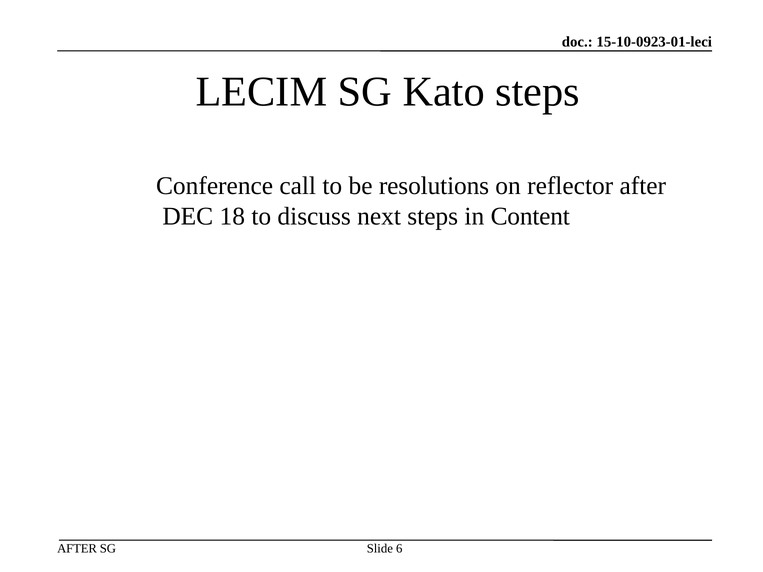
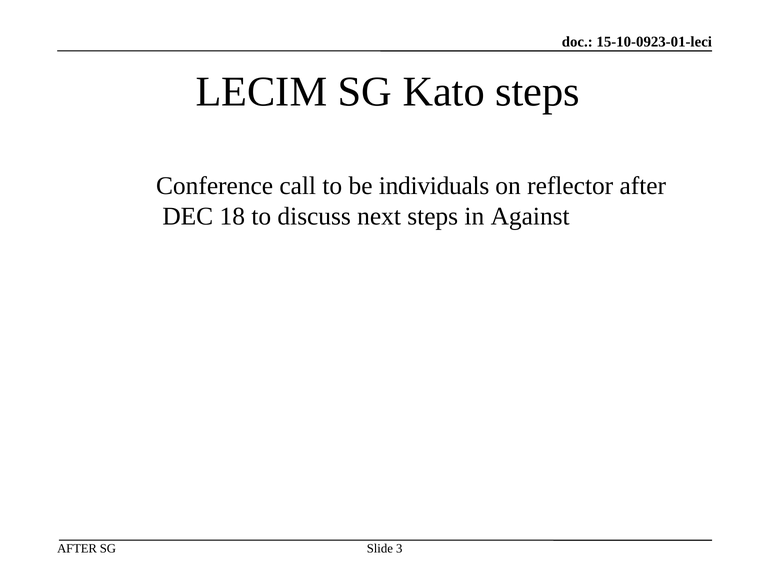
resolutions: resolutions -> individuals
Content: Content -> Against
6: 6 -> 3
